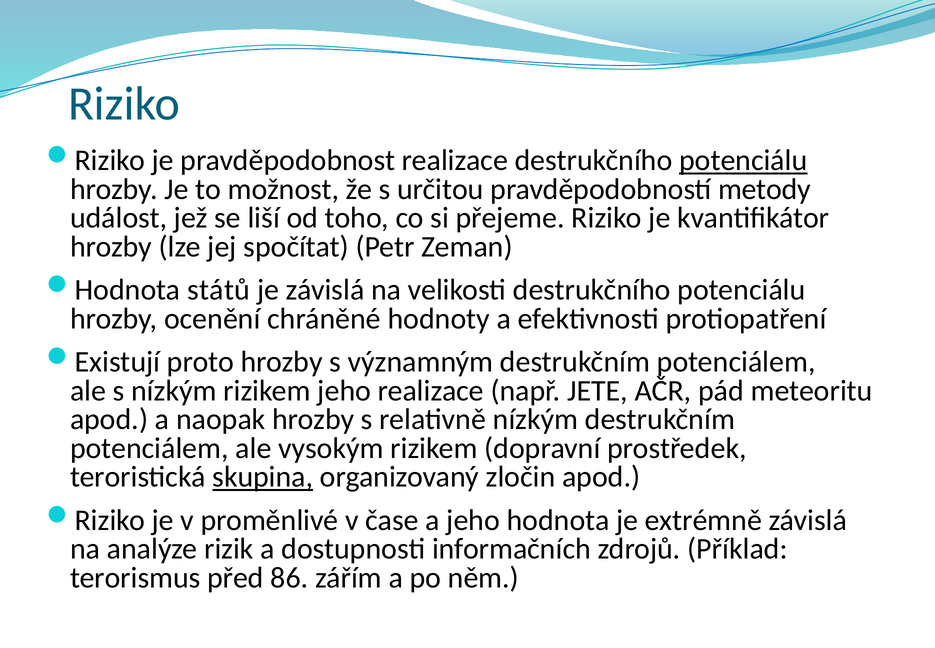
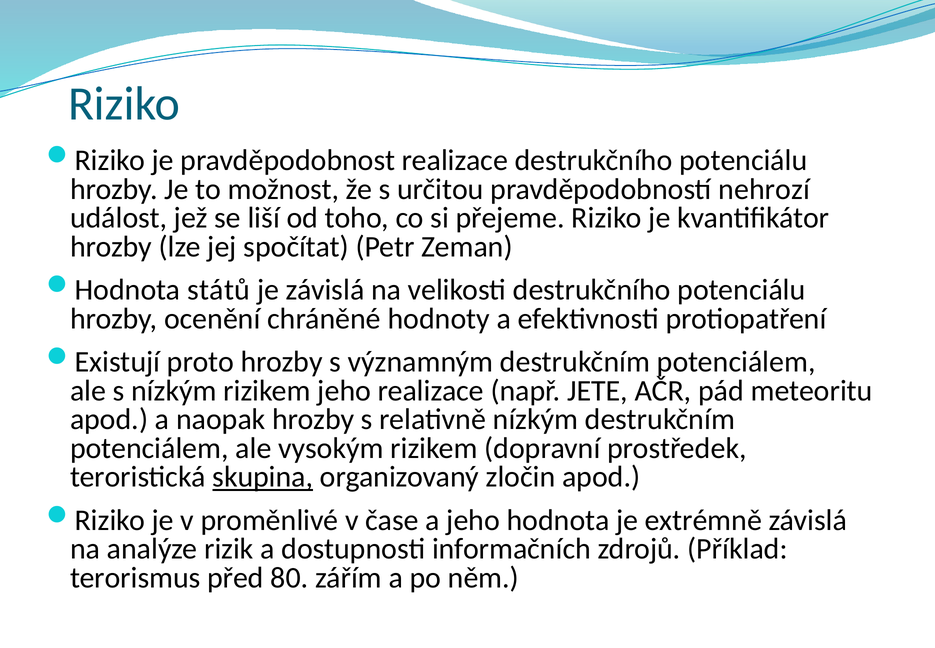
potenciálu at (743, 160) underline: present -> none
metody: metody -> nehrozí
86: 86 -> 80
